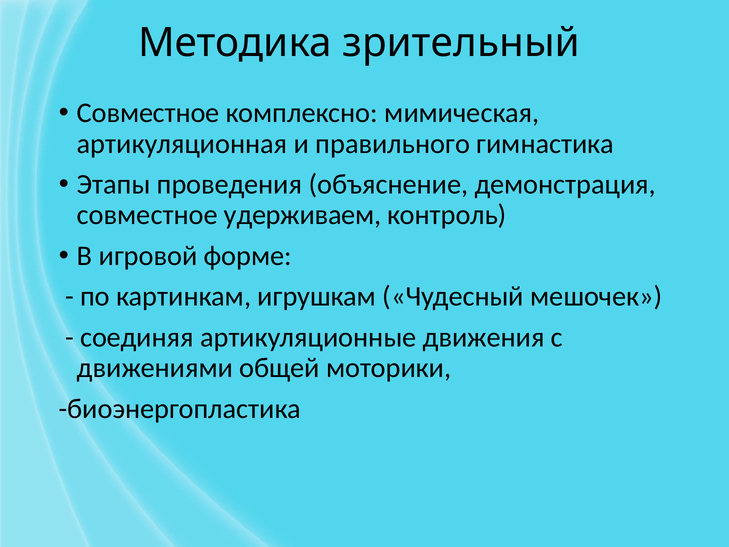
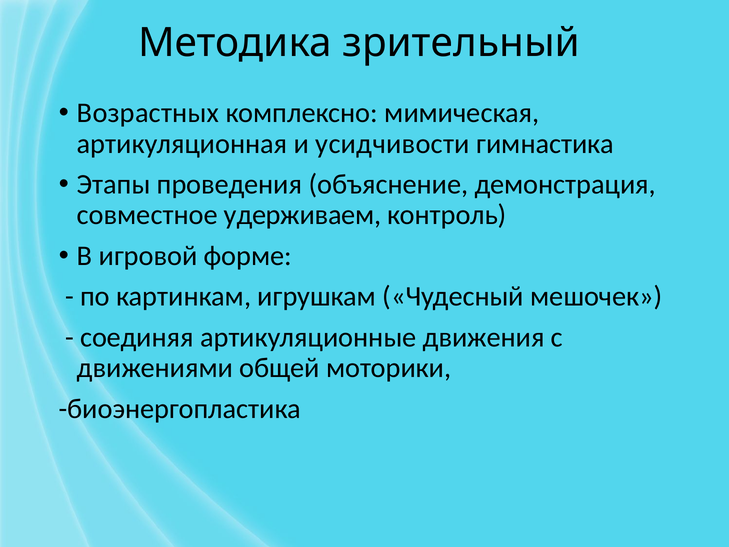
Совместное at (148, 113): Совместное -> Возрастных
правильного: правильного -> усидчивости
